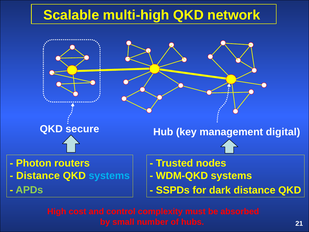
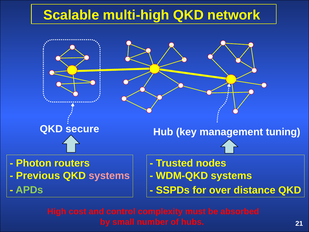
digital: digital -> tuning
Distance at (38, 175): Distance -> Previous
systems at (109, 175) colour: light blue -> pink
dark: dark -> over
